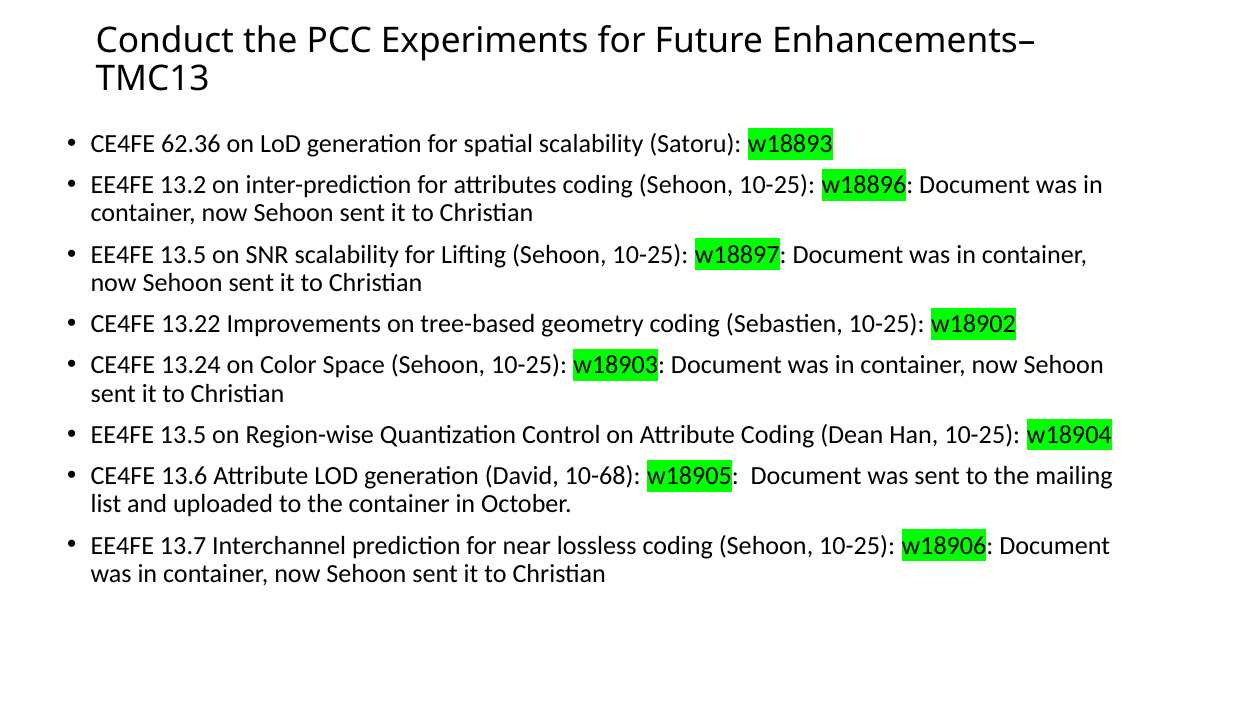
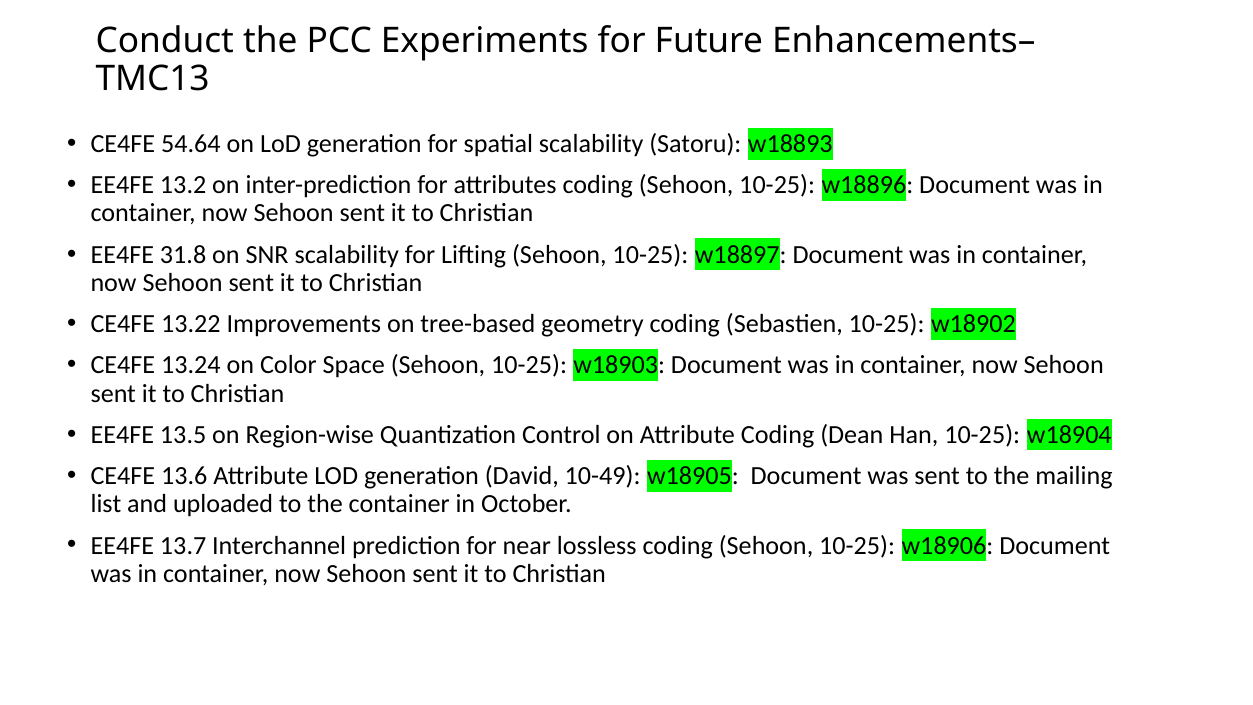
62.36: 62.36 -> 54.64
13.5 at (183, 254): 13.5 -> 31.8
10-68: 10-68 -> 10-49
